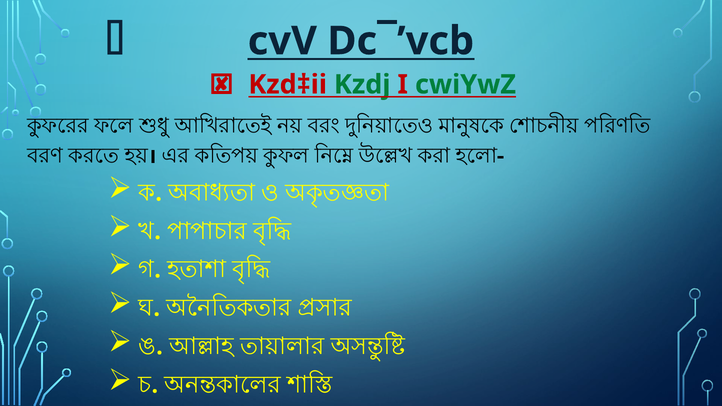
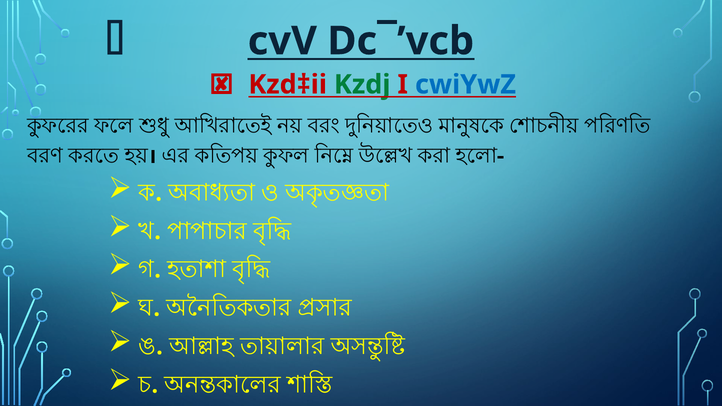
cwiYwZ colour: green -> blue
